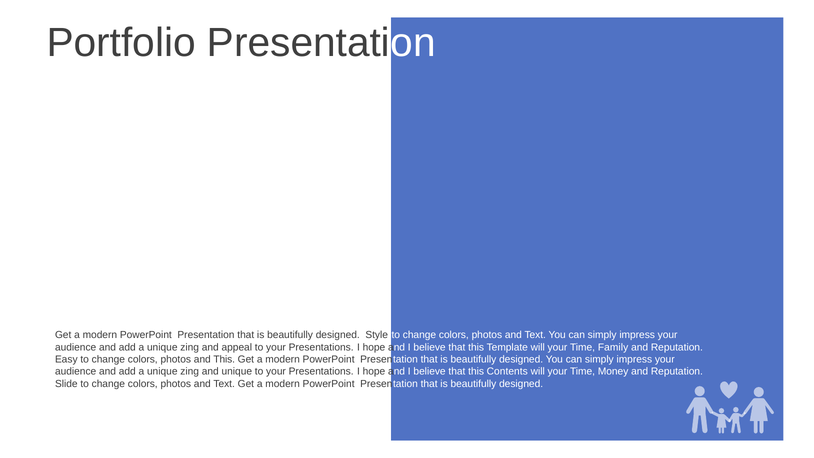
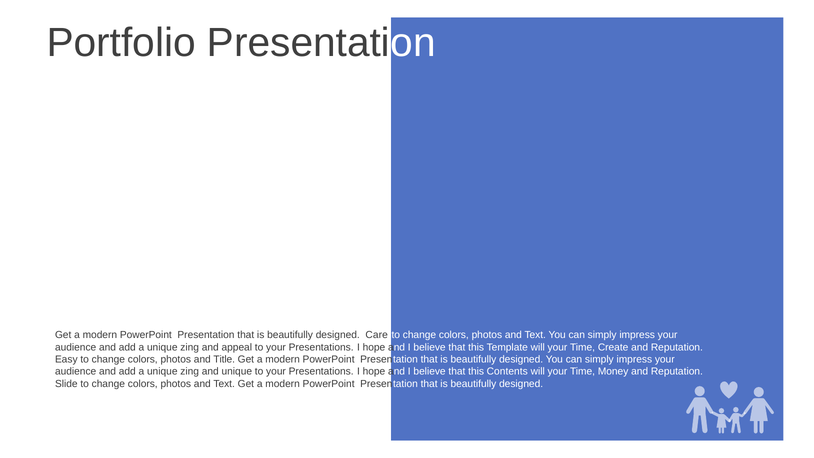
Style: Style -> Care
Family: Family -> Create
and This: This -> Title
